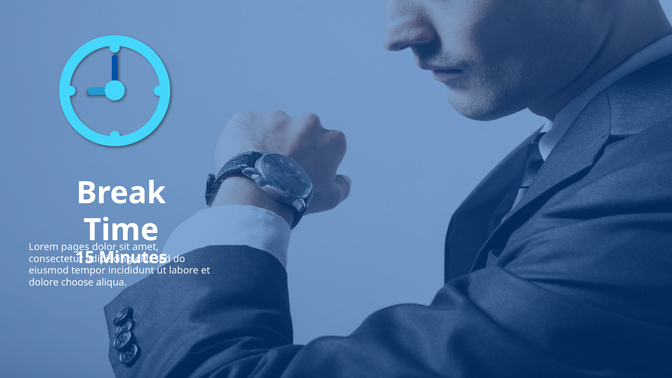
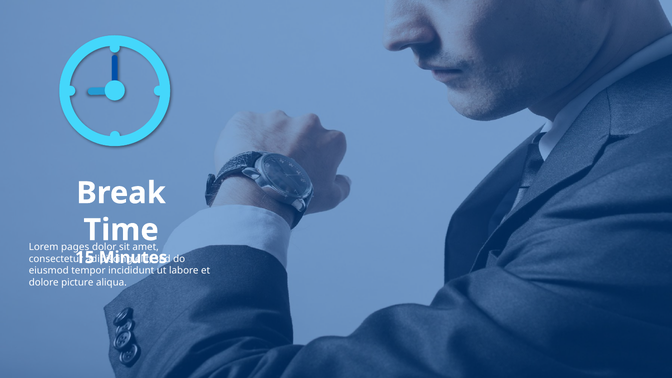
choose: choose -> picture
